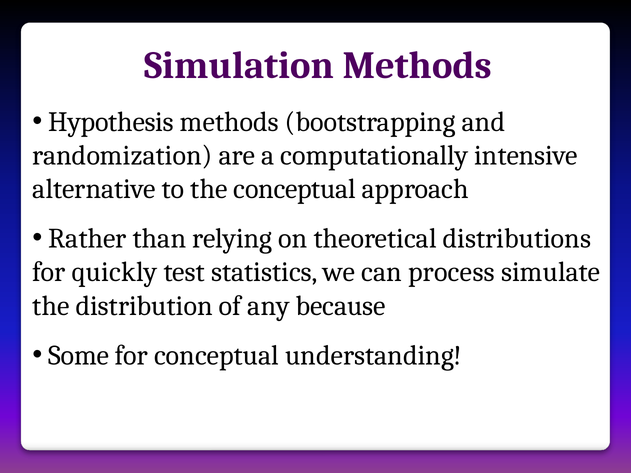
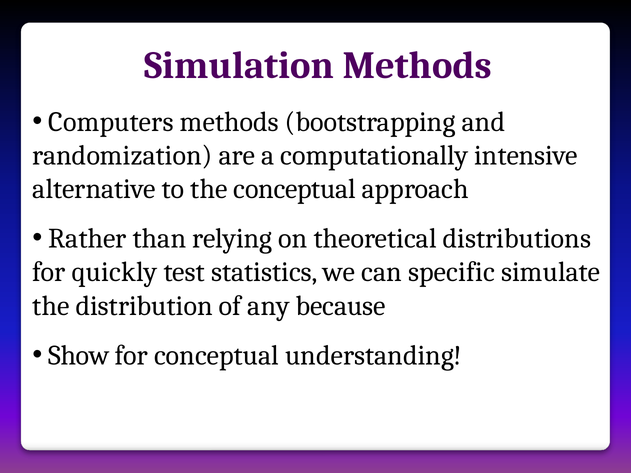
Hypothesis: Hypothesis -> Computers
process: process -> specific
Some: Some -> Show
